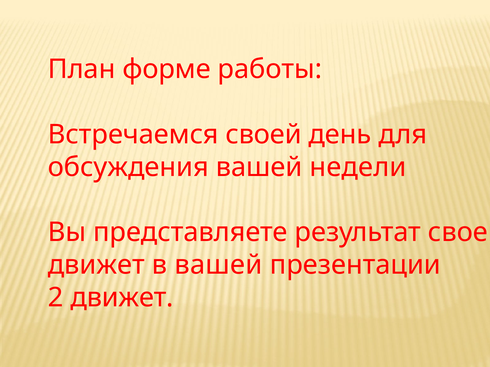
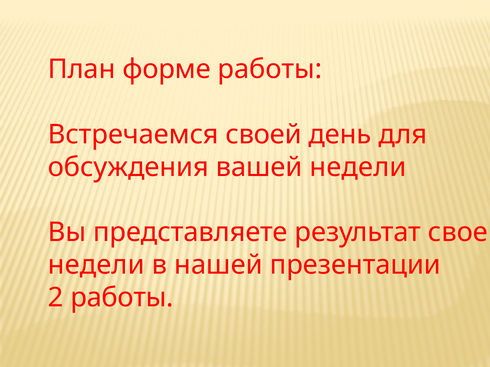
движет at (96, 265): движет -> недели
в вашей: вашей -> нашей
2 движет: движет -> работы
